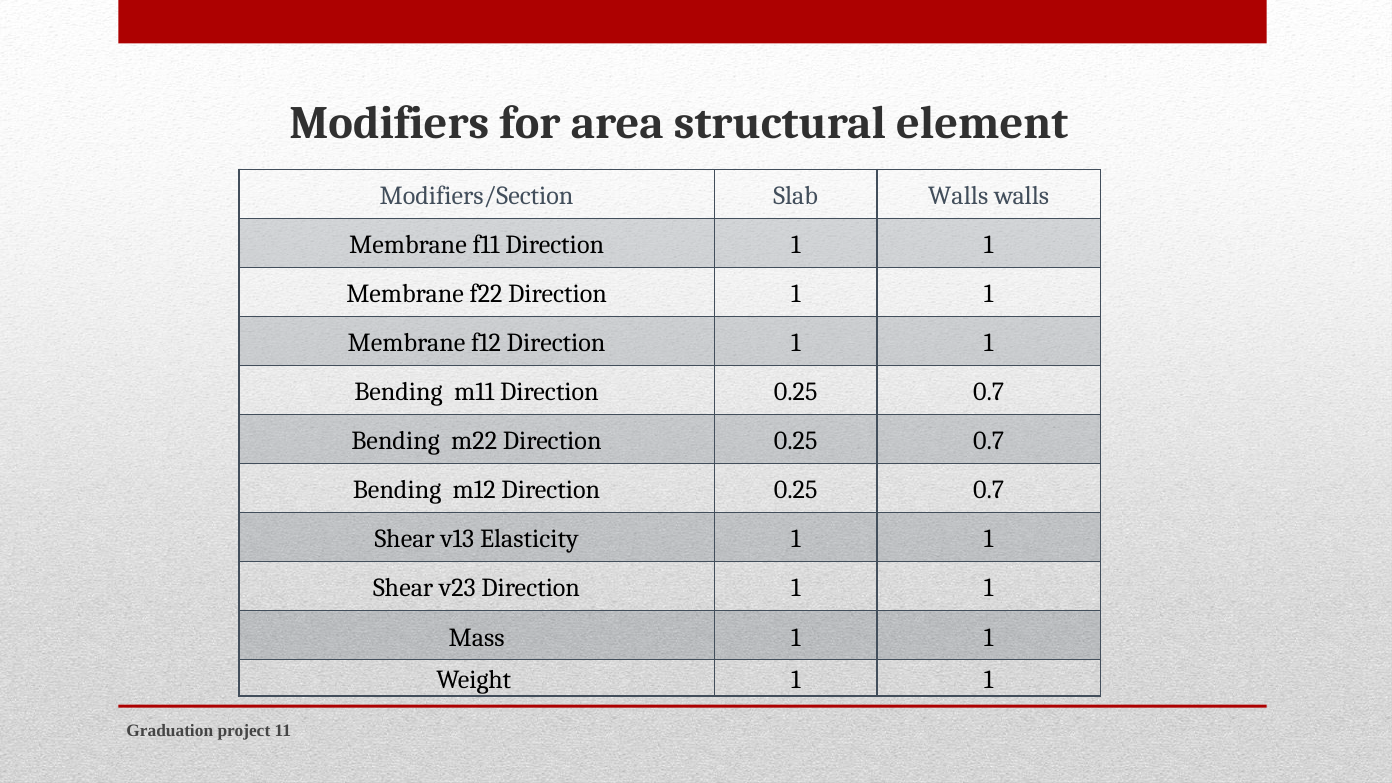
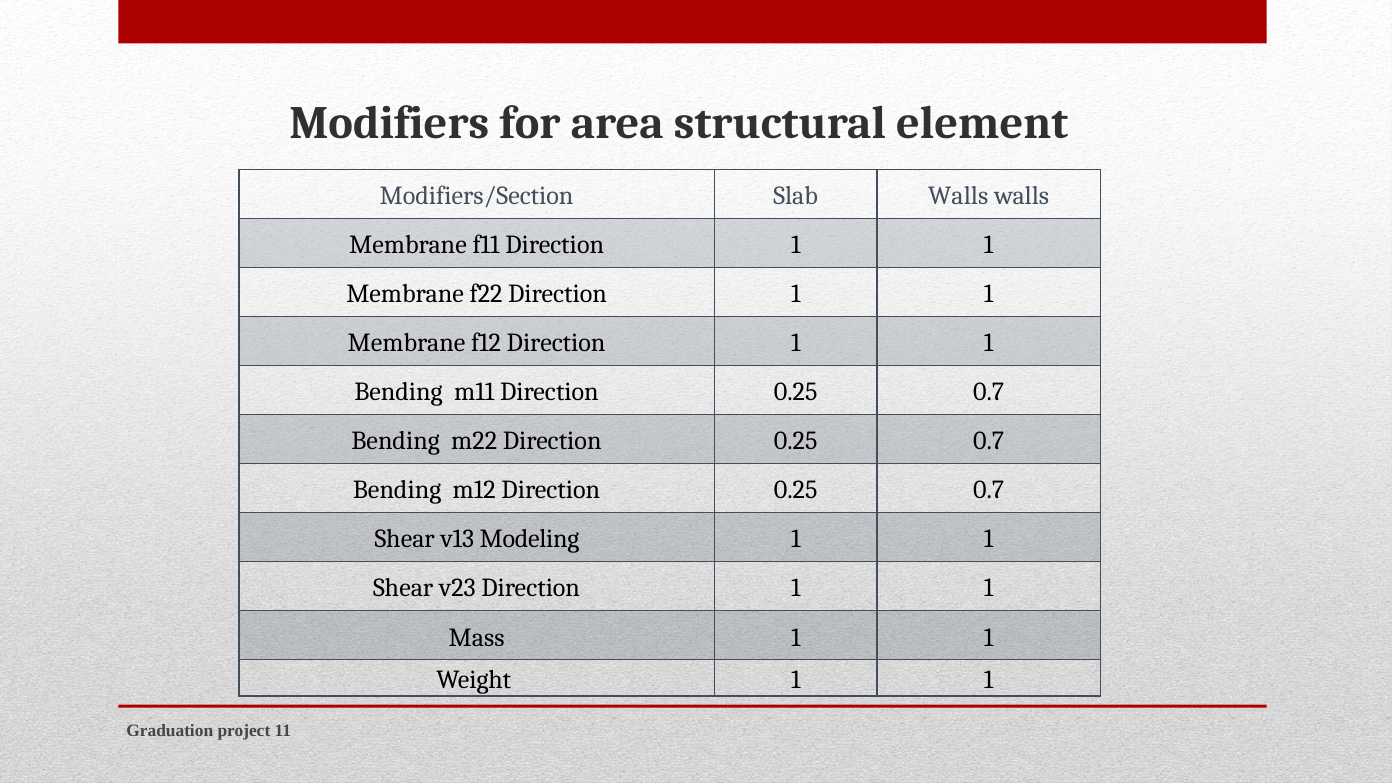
Elasticity: Elasticity -> Modeling
